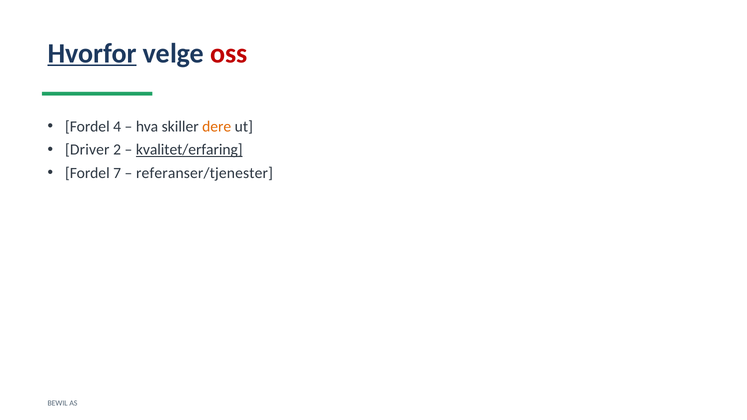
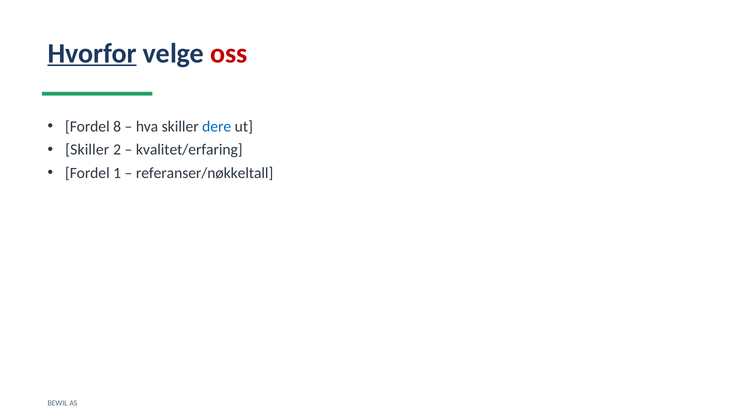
4: 4 -> 8
dere colour: orange -> blue
Driver at (87, 150): Driver -> Skiller
kvalitet/erfaring underline: present -> none
7: 7 -> 1
referanser/tjenester: referanser/tjenester -> referanser/nøkkeltall
